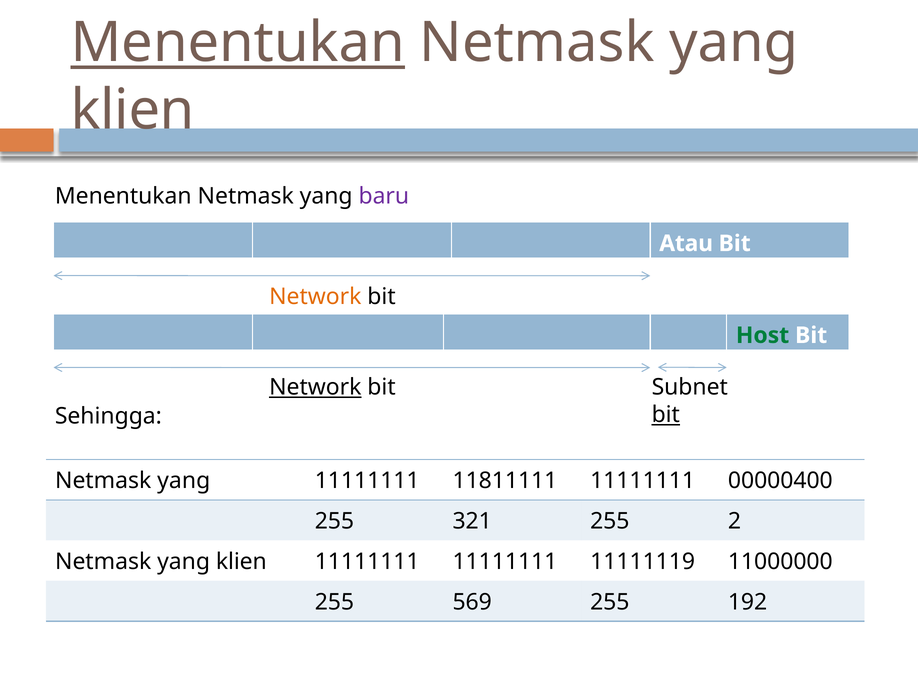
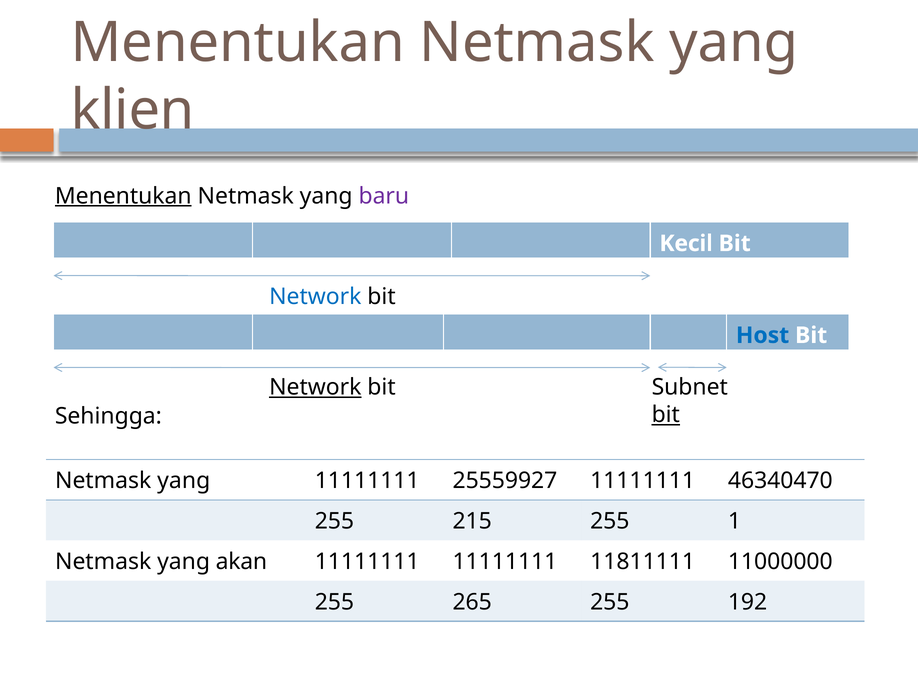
Menentukan at (238, 43) underline: present -> none
Menentukan at (123, 196) underline: none -> present
Atau: Atau -> Kecil
Network at (315, 296) colour: orange -> blue
Host colour: green -> blue
11811111: 11811111 -> 25559927
00000400: 00000400 -> 46340470
321: 321 -> 215
2: 2 -> 1
klien at (241, 561): klien -> akan
11111119: 11111119 -> 11811111
569: 569 -> 265
